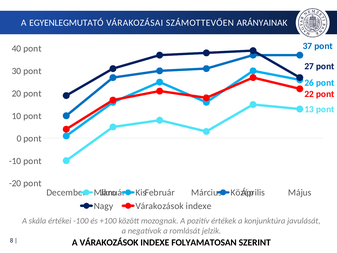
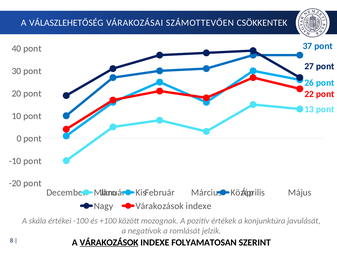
EGYENLEGMUTATÓ: EGYENLEGMUTATÓ -> VÁLASZLEHETŐSÉG
ARÁNYAINAK: ARÁNYAINAK -> CSÖKKENTEK
VÁRAKOZÁSOK at (109, 242) underline: none -> present
